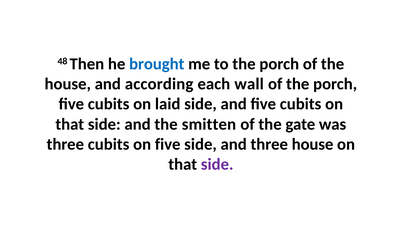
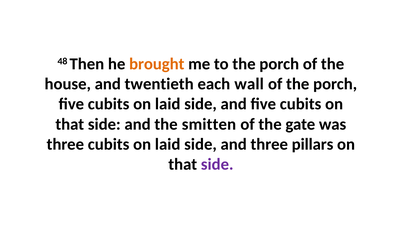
brought colour: blue -> orange
according: according -> twentieth
three cubits on five: five -> laid
three house: house -> pillars
